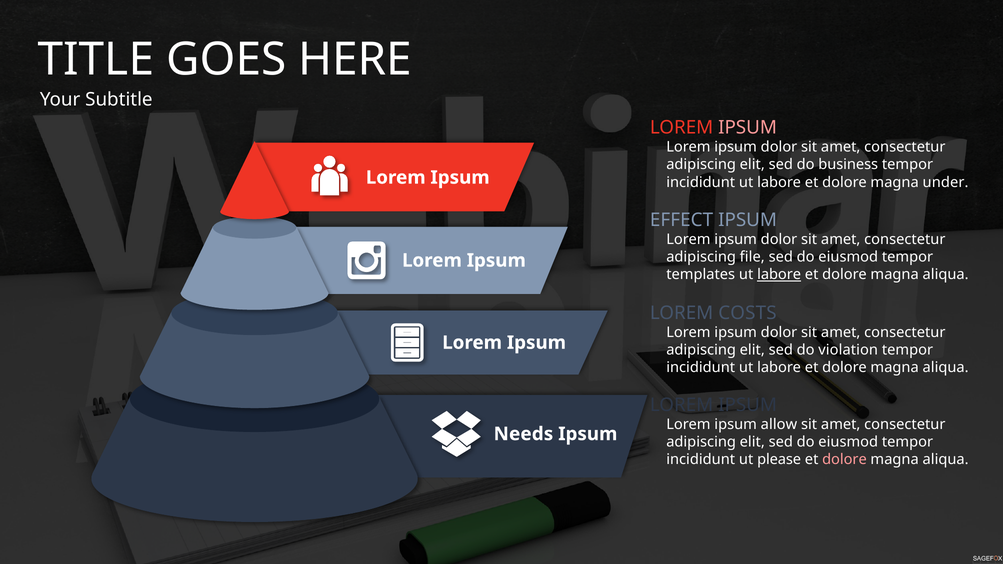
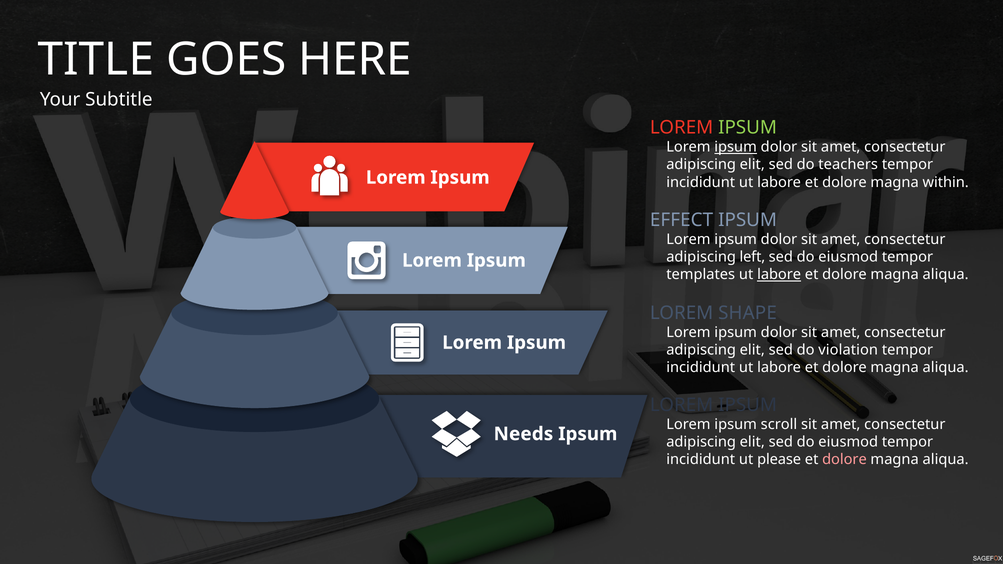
IPSUM at (748, 128) colour: pink -> light green
ipsum at (736, 147) underline: none -> present
business: business -> teachers
under: under -> within
file: file -> left
COSTS: COSTS -> SHAPE
allow: allow -> scroll
